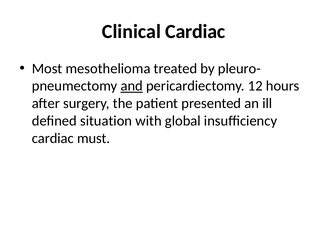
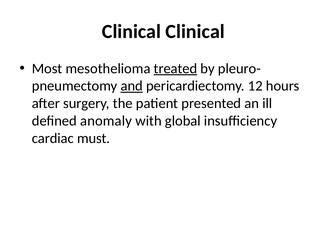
Clinical Cardiac: Cardiac -> Clinical
treated underline: none -> present
situation: situation -> anomaly
